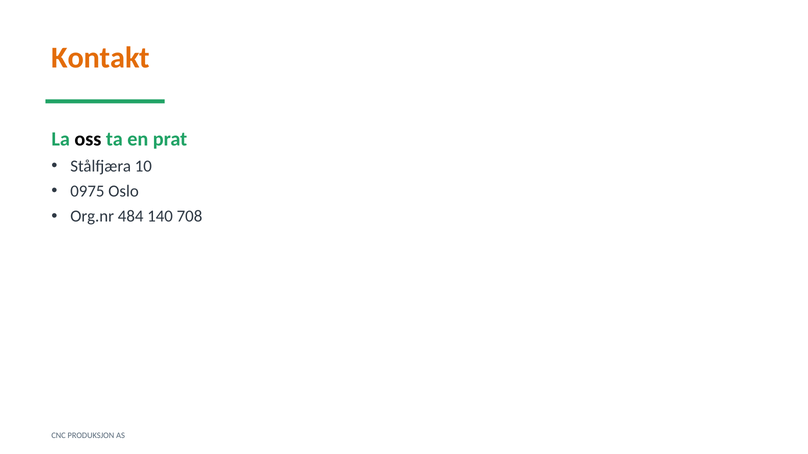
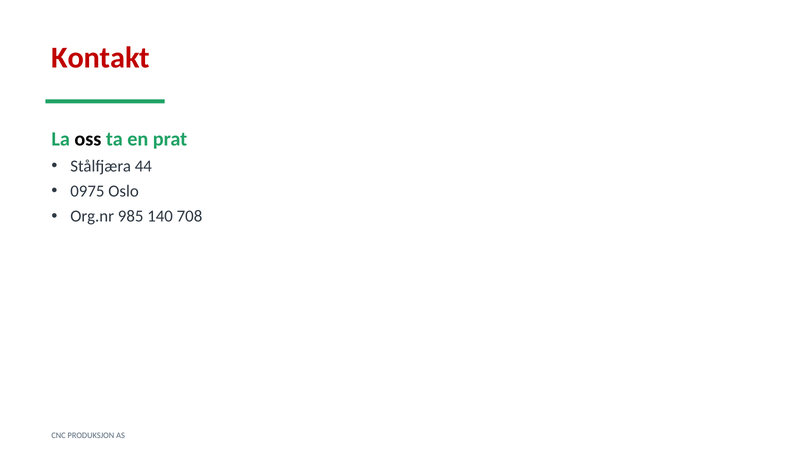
Kontakt colour: orange -> red
10: 10 -> 44
484: 484 -> 985
